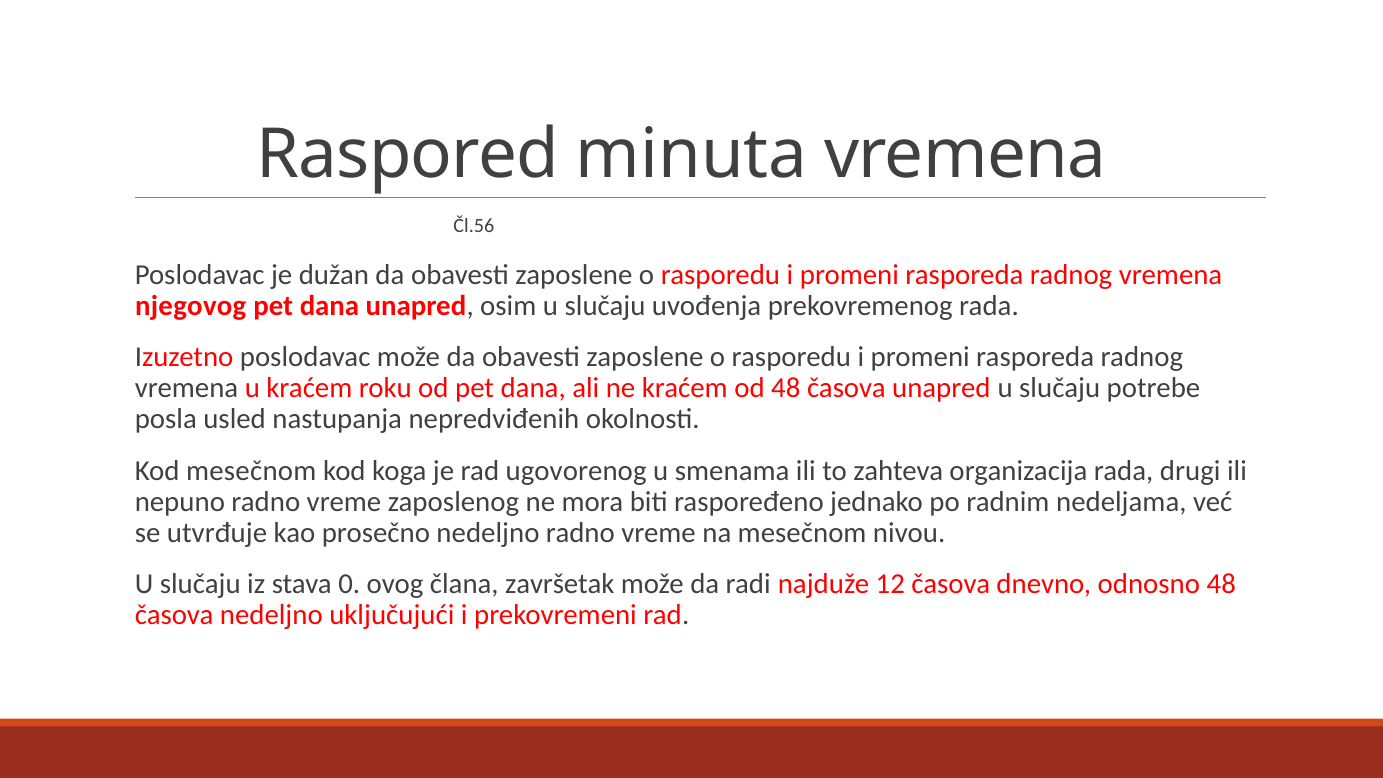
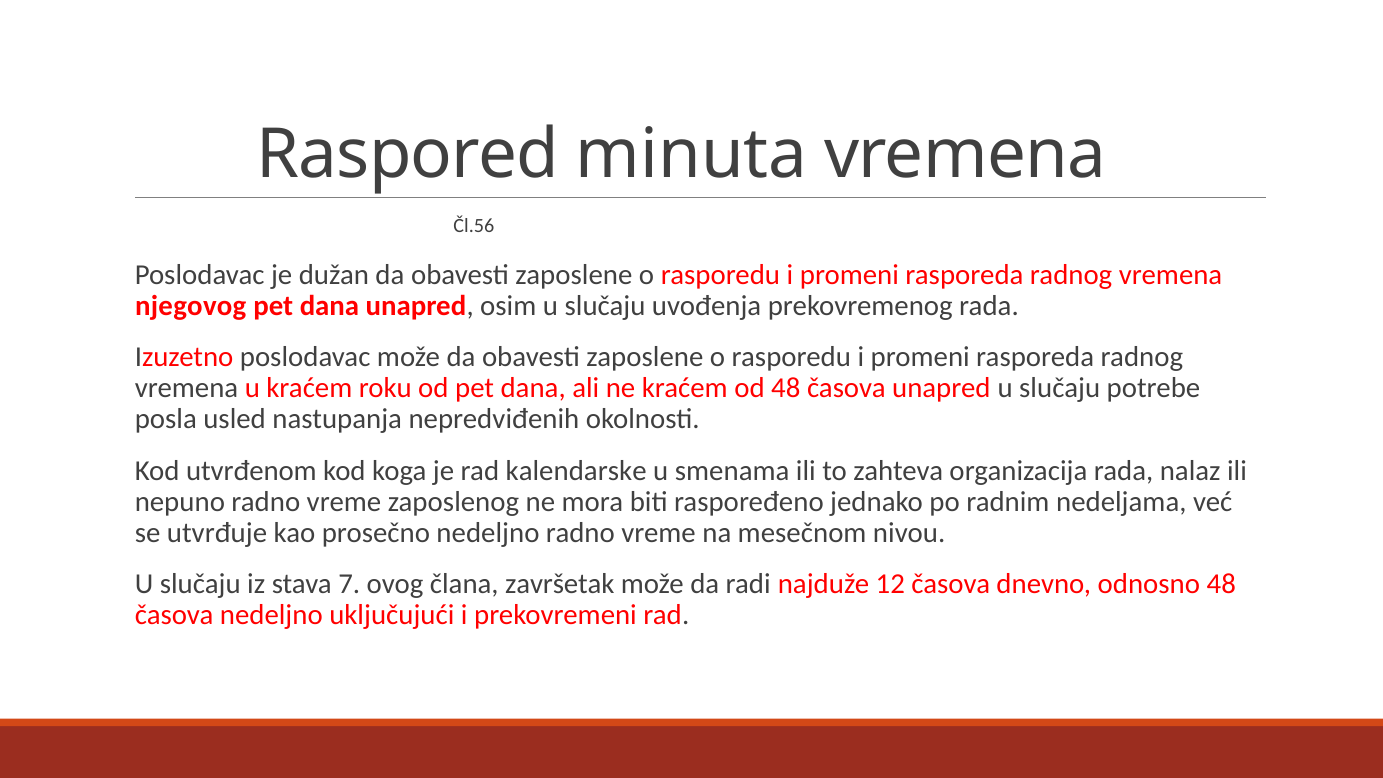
Kod mesečnom: mesečnom -> utvrđenom
ugovorenog: ugovorenog -> kalendarske
drugi: drugi -> nalaz
0: 0 -> 7
